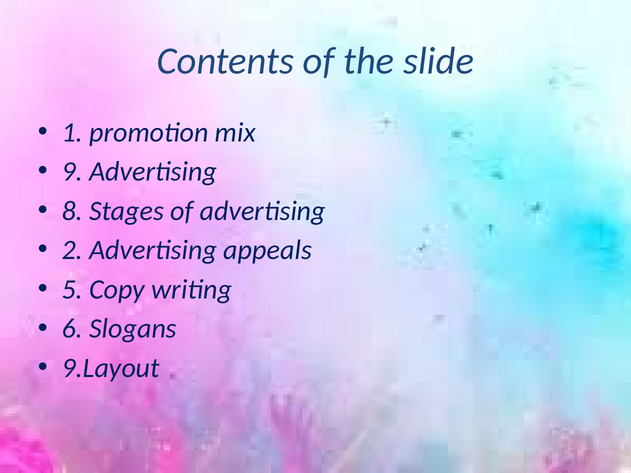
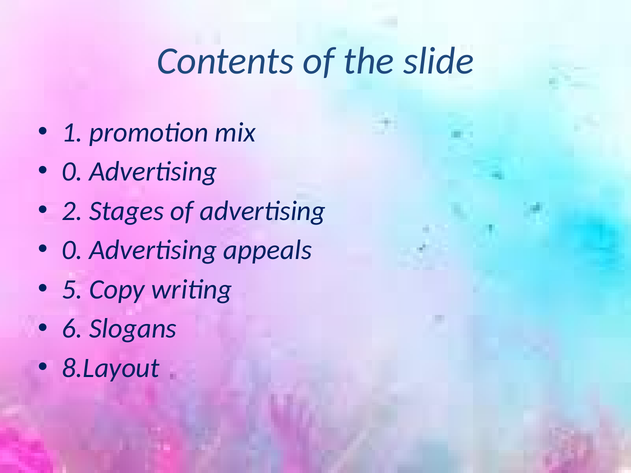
9 at (72, 172): 9 -> 0
8: 8 -> 2
2 at (72, 250): 2 -> 0
9.Layout: 9.Layout -> 8.Layout
